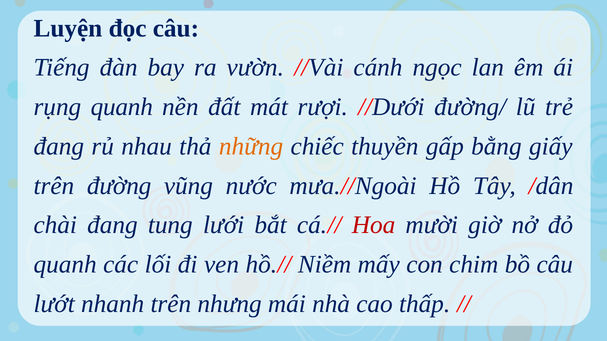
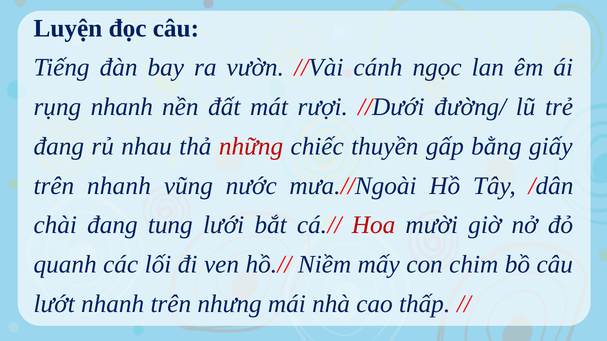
rụng quanh: quanh -> nhanh
những colour: orange -> red
trên đường: đường -> nhanh
